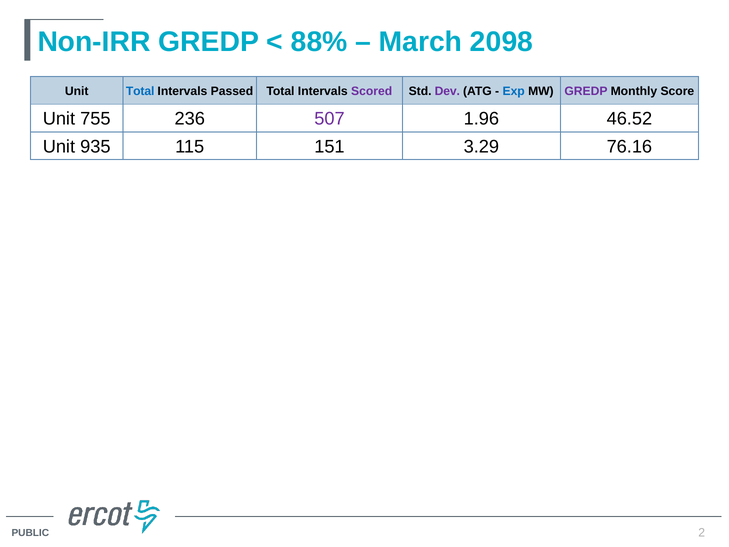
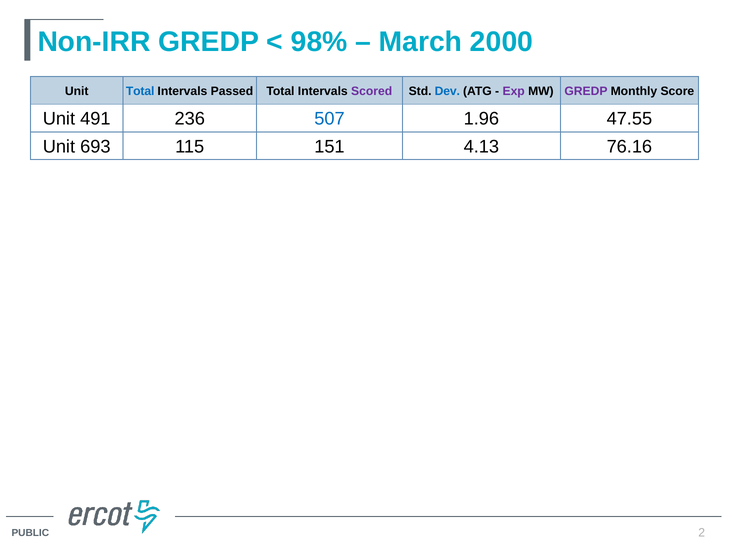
88%: 88% -> 98%
2098: 2098 -> 2000
Dev colour: purple -> blue
Exp colour: blue -> purple
755: 755 -> 491
507 colour: purple -> blue
46.52: 46.52 -> 47.55
935: 935 -> 693
3.29: 3.29 -> 4.13
